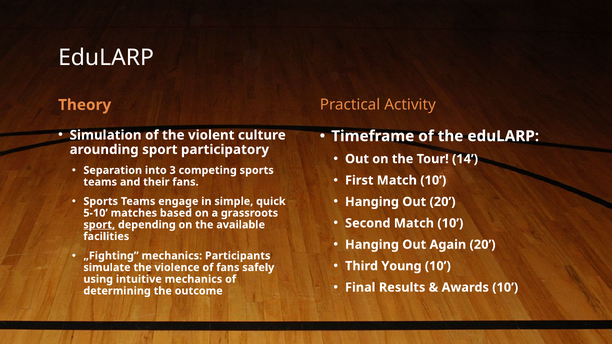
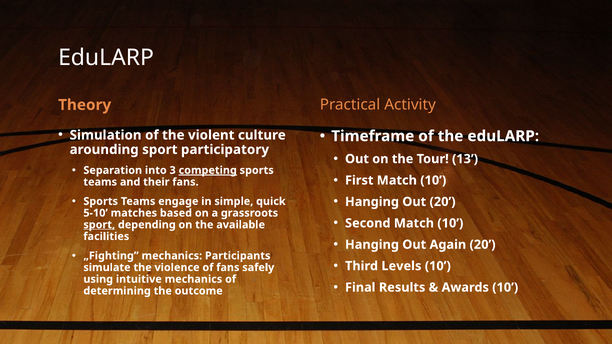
14: 14 -> 13
competing underline: none -> present
Young: Young -> Levels
